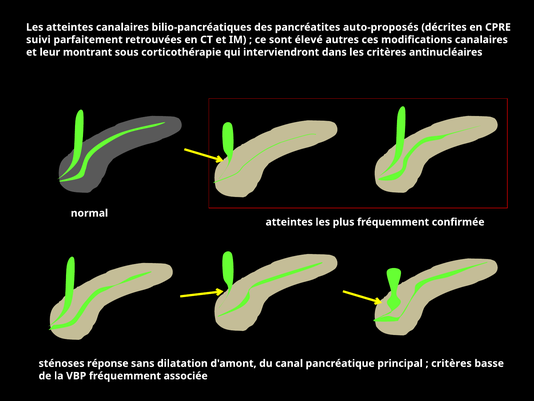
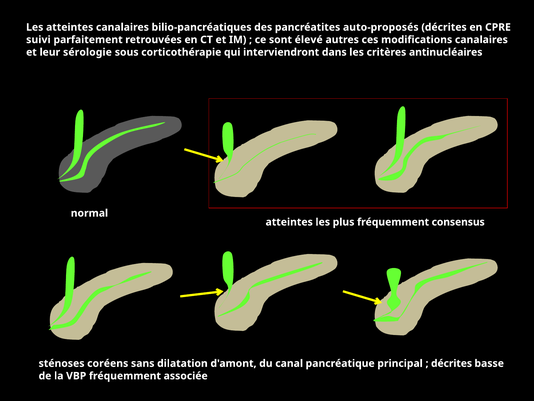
montrant: montrant -> sérologie
confirmée: confirmée -> consensus
réponse: réponse -> coréens
critères at (451, 363): critères -> décrites
